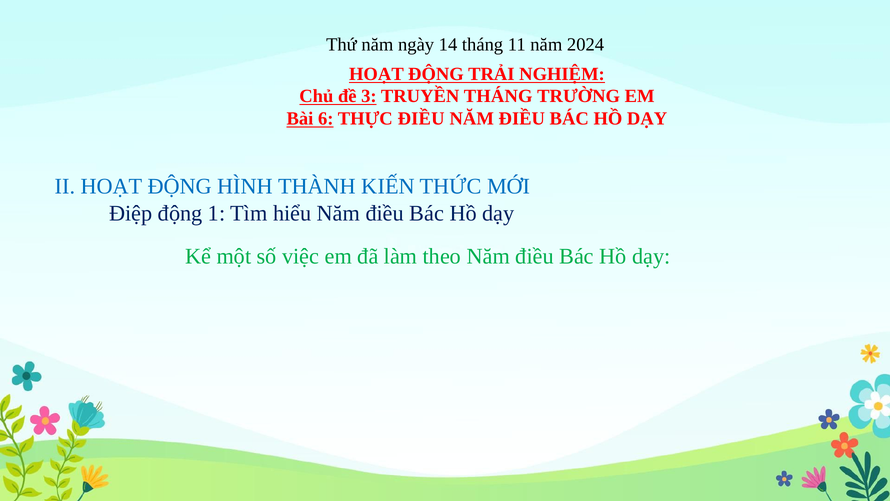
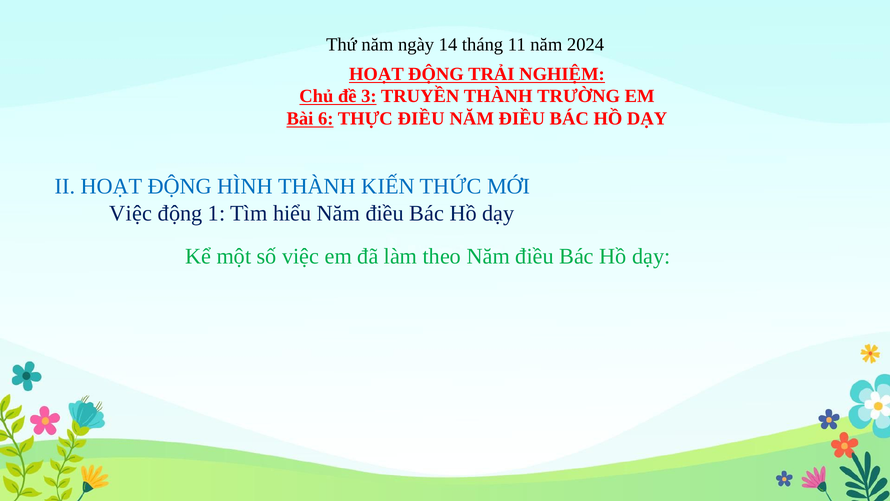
TRUYỀN THÁNG: THÁNG -> THÀNH
Điệp at (131, 213): Điệp -> Việc
